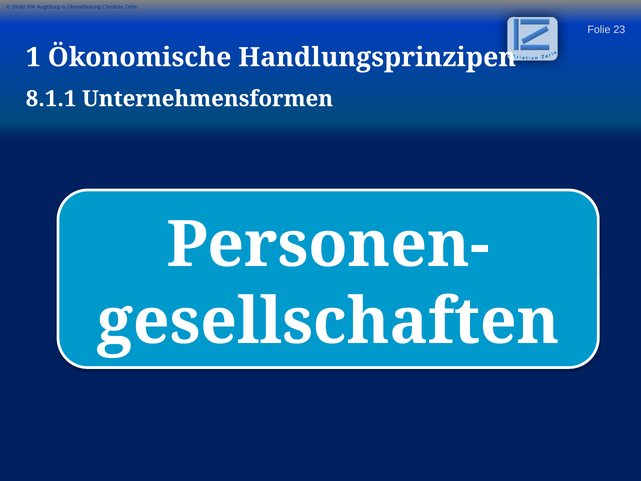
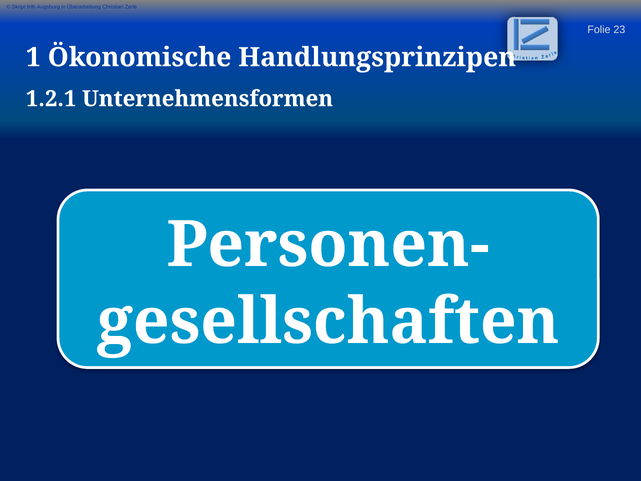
8.1.1: 8.1.1 -> 1.2.1
